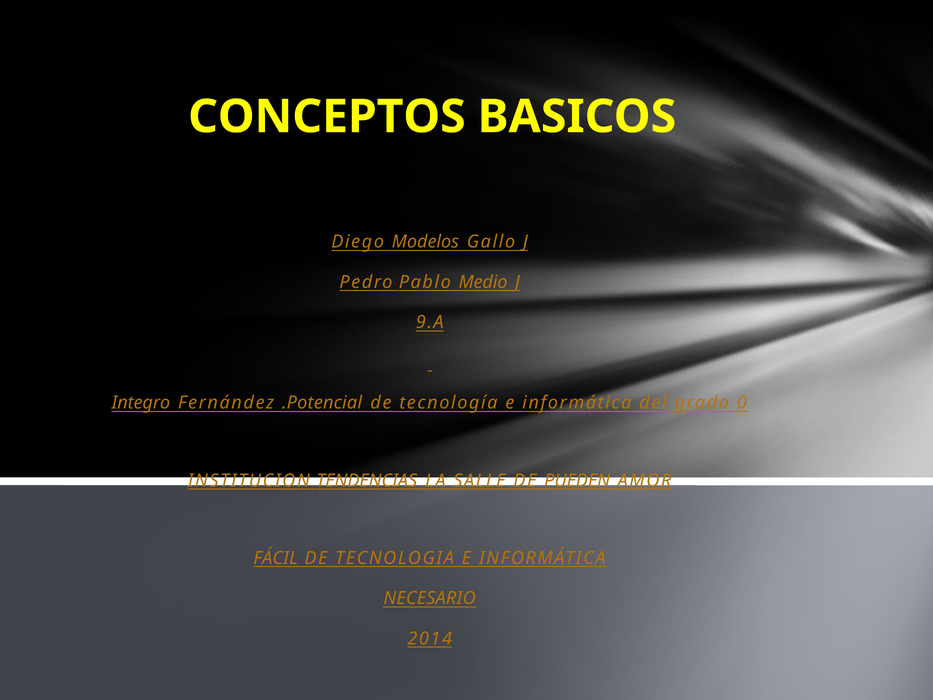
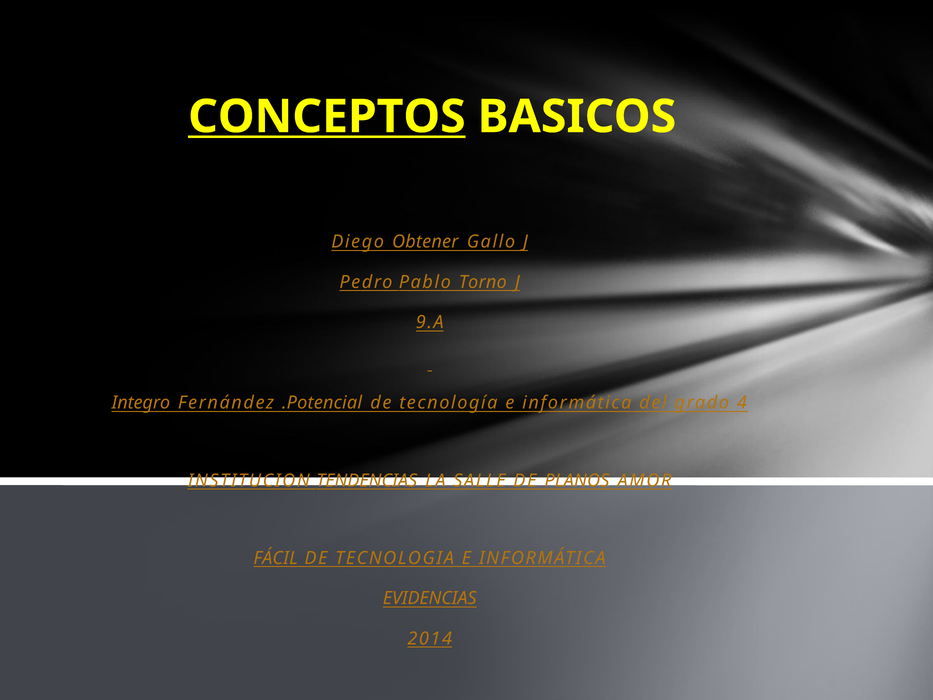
CONCEPTOS underline: none -> present
Modelos: Modelos -> Obtener
Medio: Medio -> Torno
0: 0 -> 4
PUEDEN: PUEDEN -> PLANOS
NECESARIO: NECESARIO -> EVIDENCIAS
